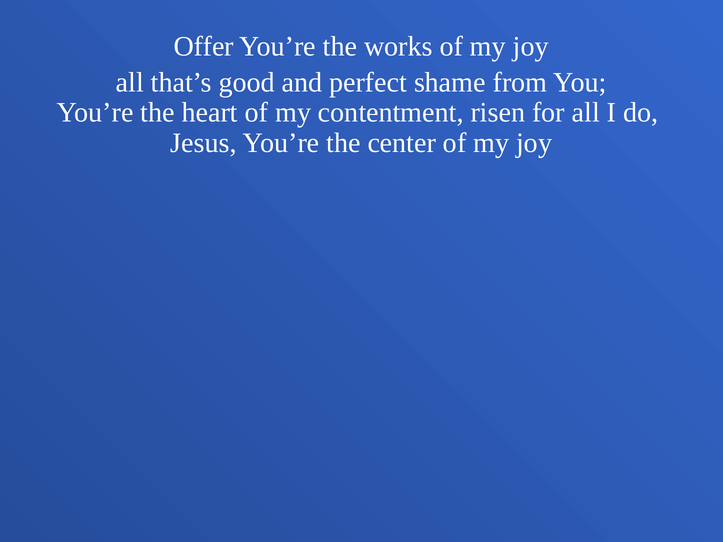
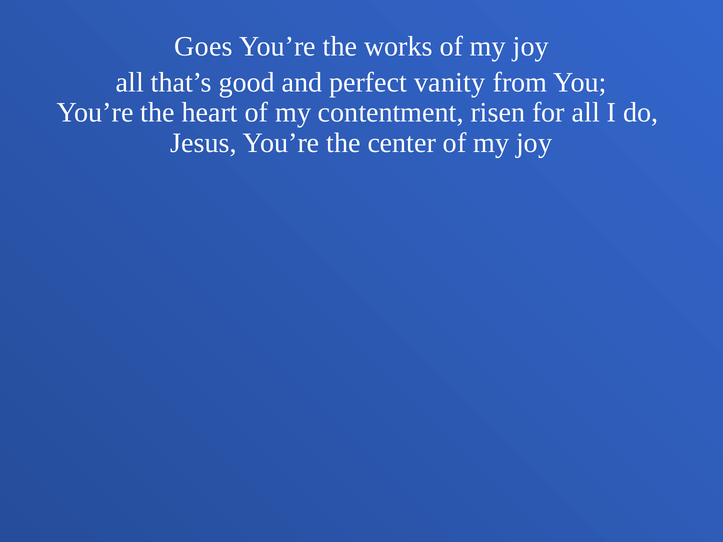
Offer: Offer -> Goes
shame: shame -> vanity
